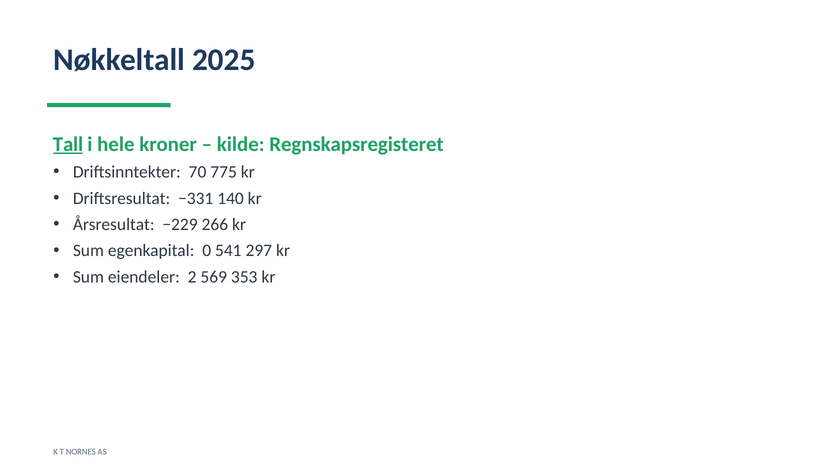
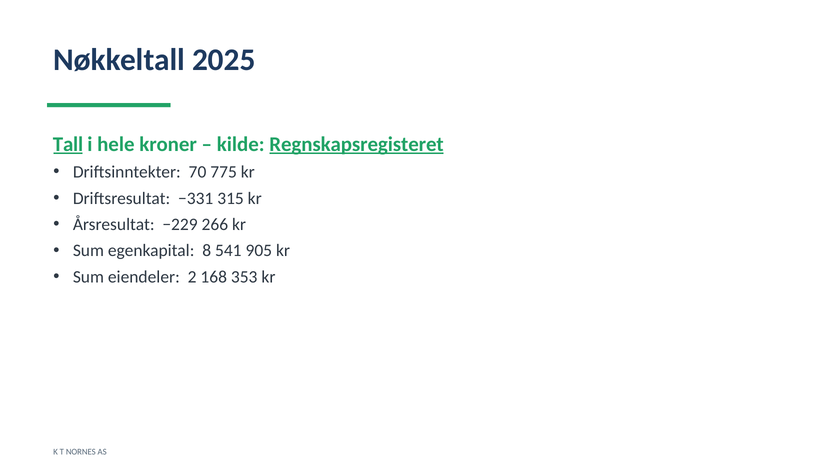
Regnskapsregisteret underline: none -> present
140: 140 -> 315
0: 0 -> 8
297: 297 -> 905
569: 569 -> 168
